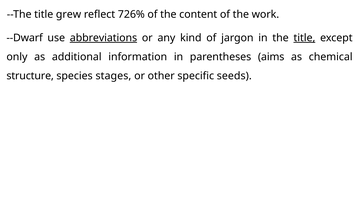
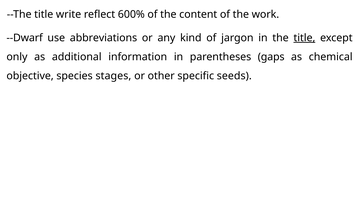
grew: grew -> write
726%: 726% -> 600%
abbreviations underline: present -> none
aims: aims -> gaps
structure: structure -> objective
